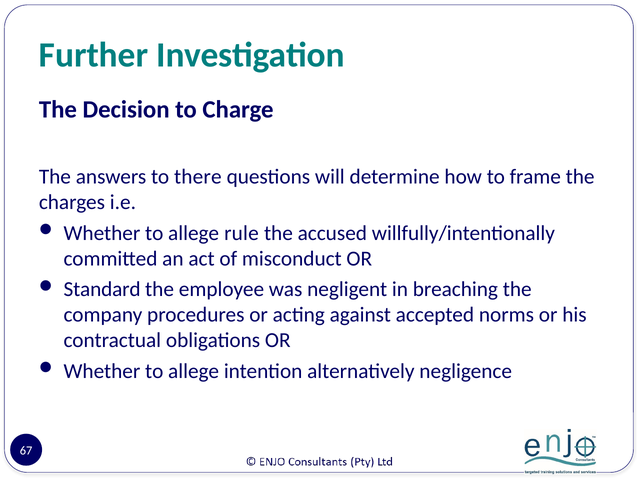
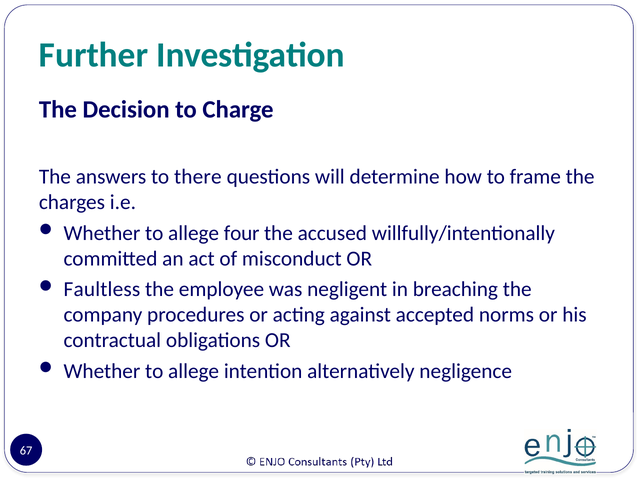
rule: rule -> four
Standard: Standard -> Faultless
